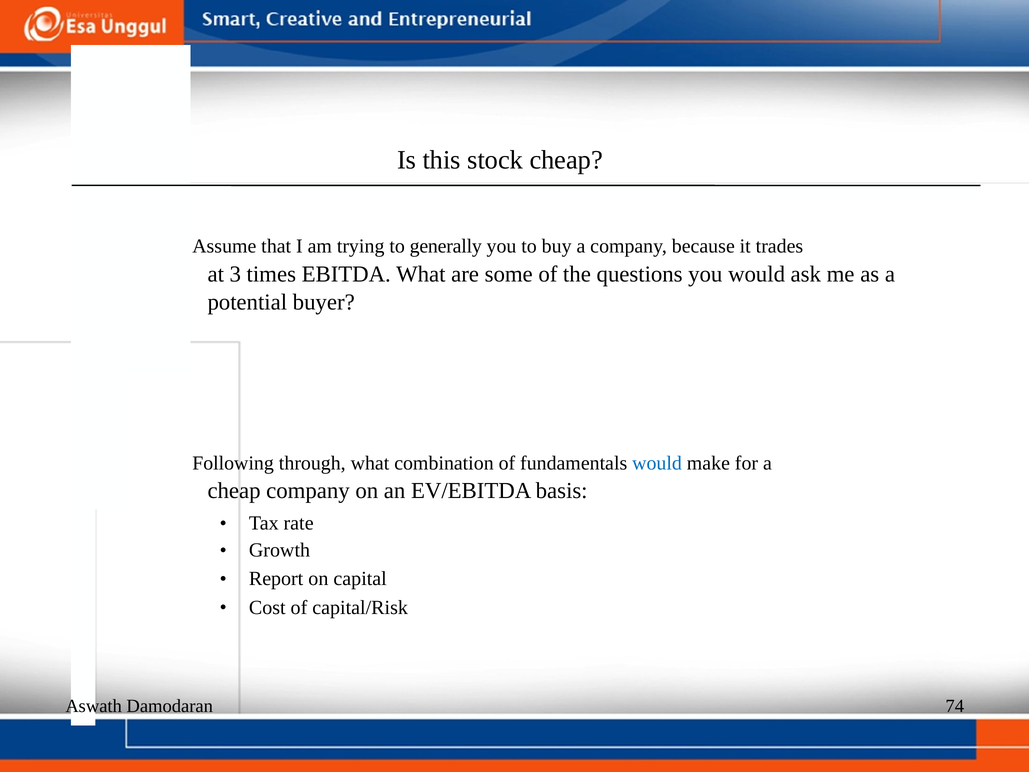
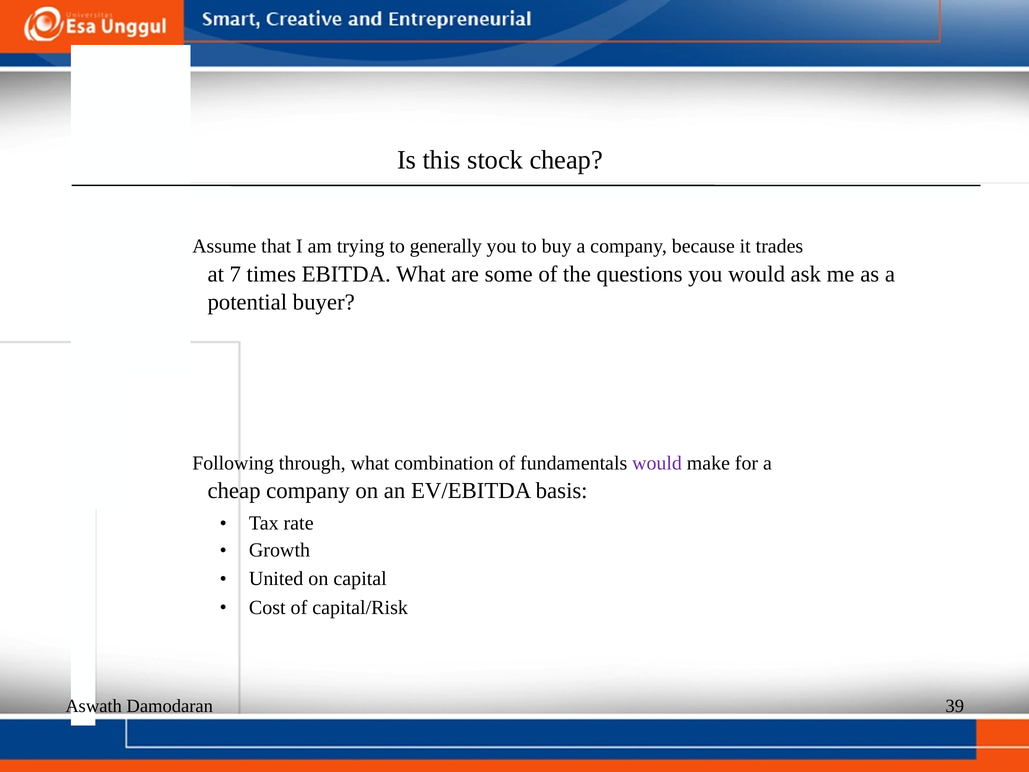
3: 3 -> 7
would at (657, 463) colour: blue -> purple
Report: Report -> United
74: 74 -> 39
